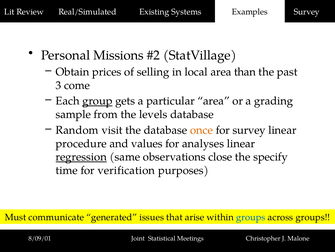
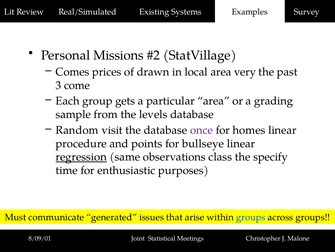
Obtain: Obtain -> Comes
selling: selling -> drawn
than: than -> very
group underline: present -> none
once colour: orange -> purple
for survey: survey -> homes
values: values -> points
analyses: analyses -> bullseye
close: close -> class
verification: verification -> enthusiastic
